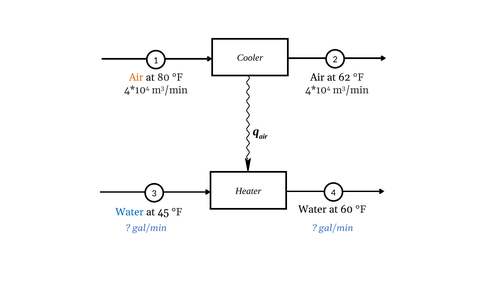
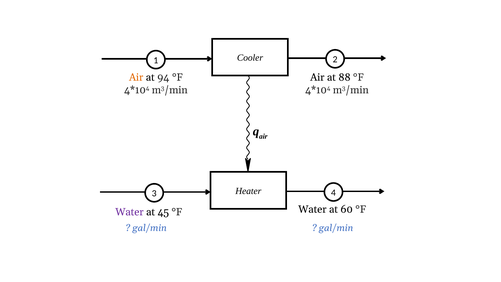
80: 80 -> 94
62: 62 -> 88
Water at (129, 212) colour: blue -> purple
